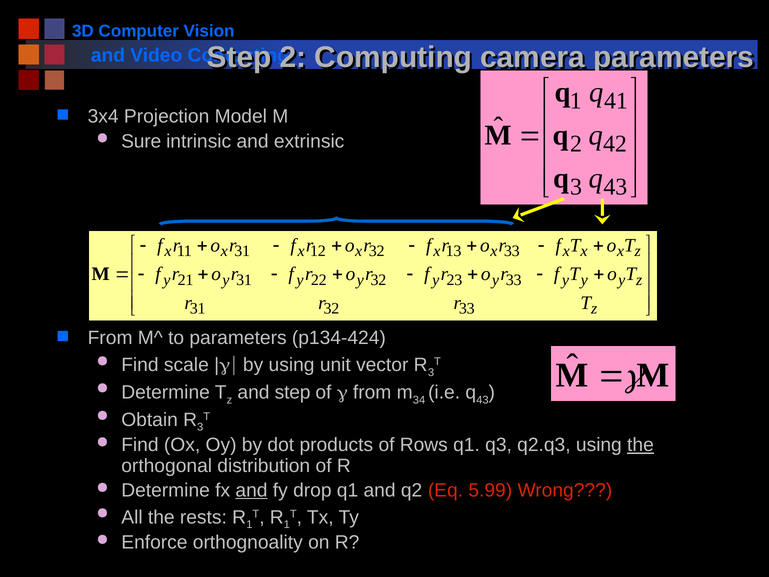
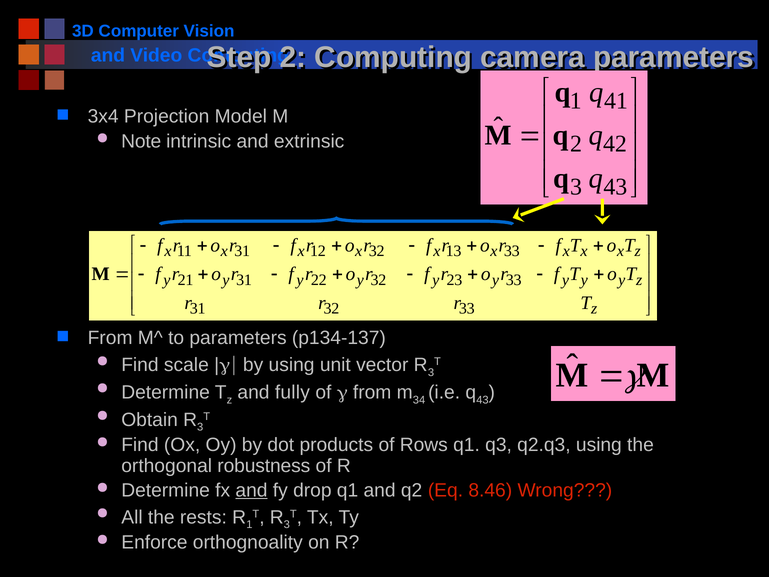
Sure: Sure -> Note
p134-424: p134-424 -> p134-137
and step: step -> fully
the at (640, 445) underline: present -> none
distribution: distribution -> robustness
5.99: 5.99 -> 8.46
1 at (287, 525): 1 -> 3
